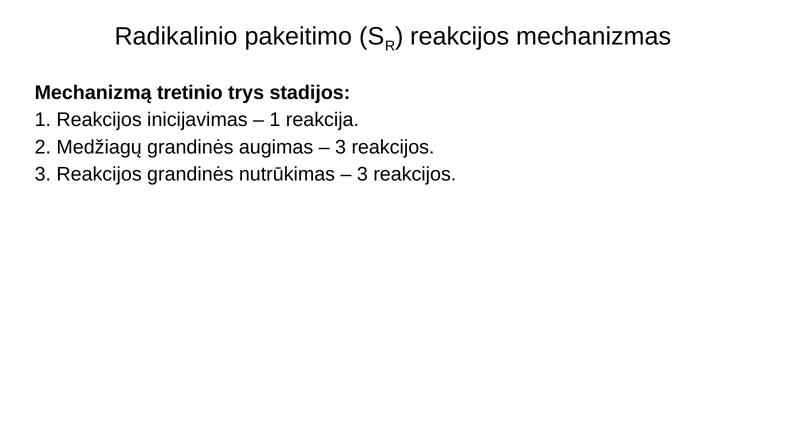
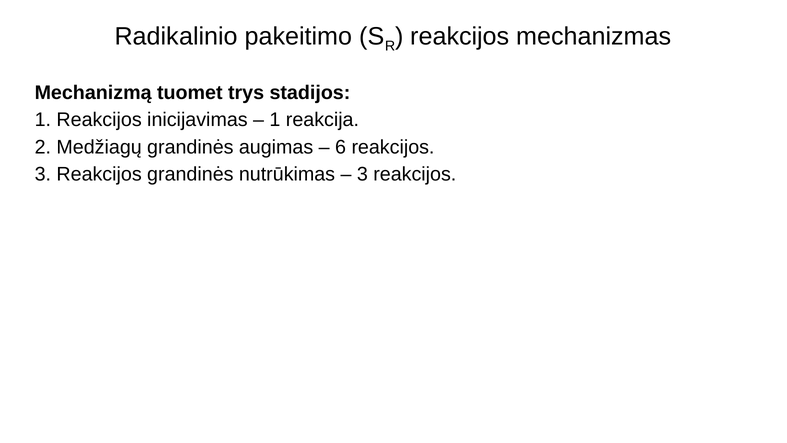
tretinio: tretinio -> tuomet
3 at (341, 147): 3 -> 6
